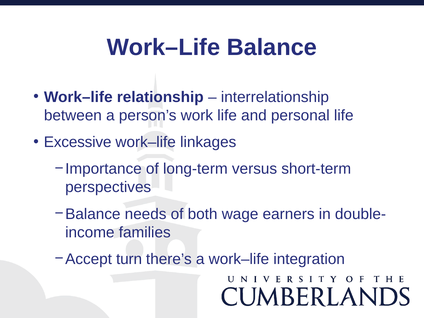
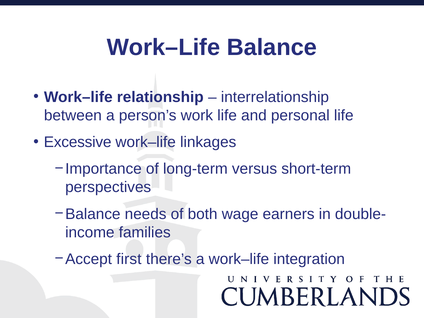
turn: turn -> first
